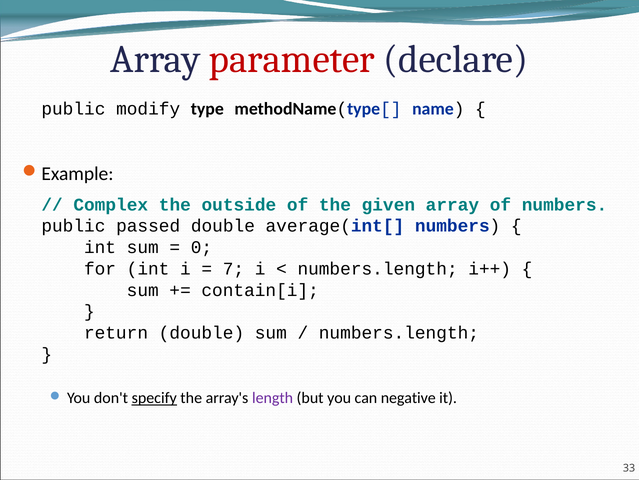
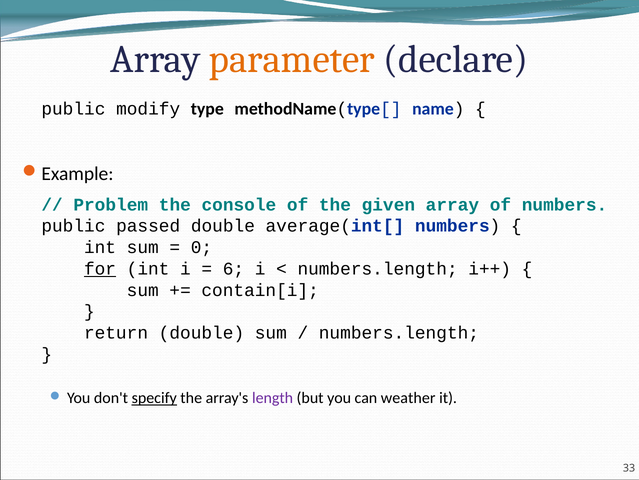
parameter colour: red -> orange
Complex: Complex -> Problem
outside: outside -> console
for underline: none -> present
7: 7 -> 6
negative: negative -> weather
